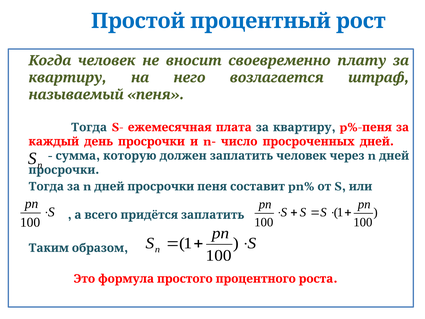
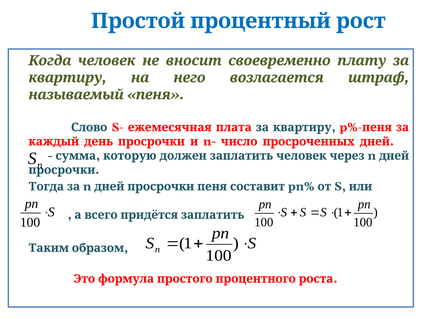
Тогда at (89, 127): Тогда -> Слово
